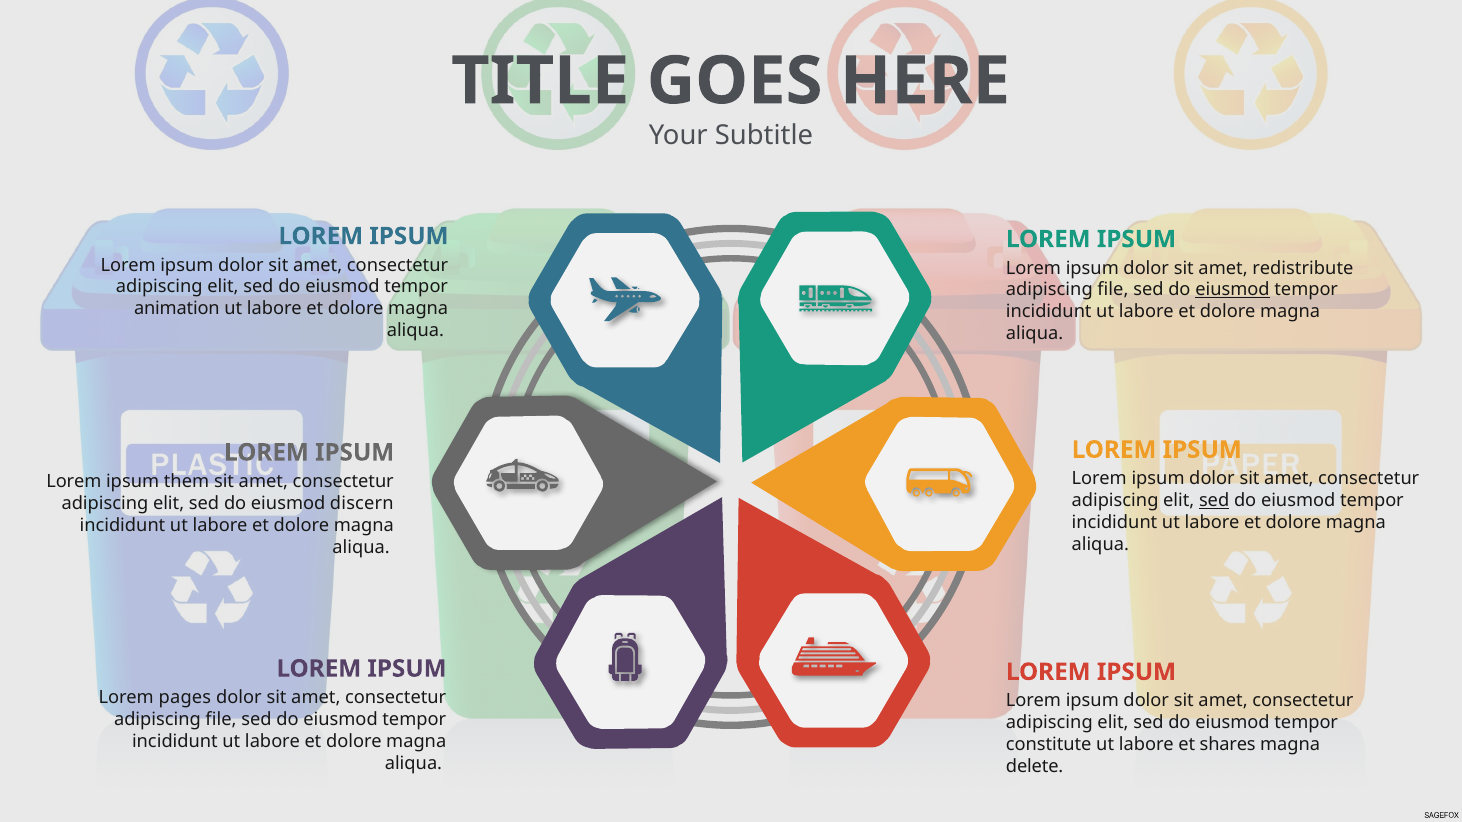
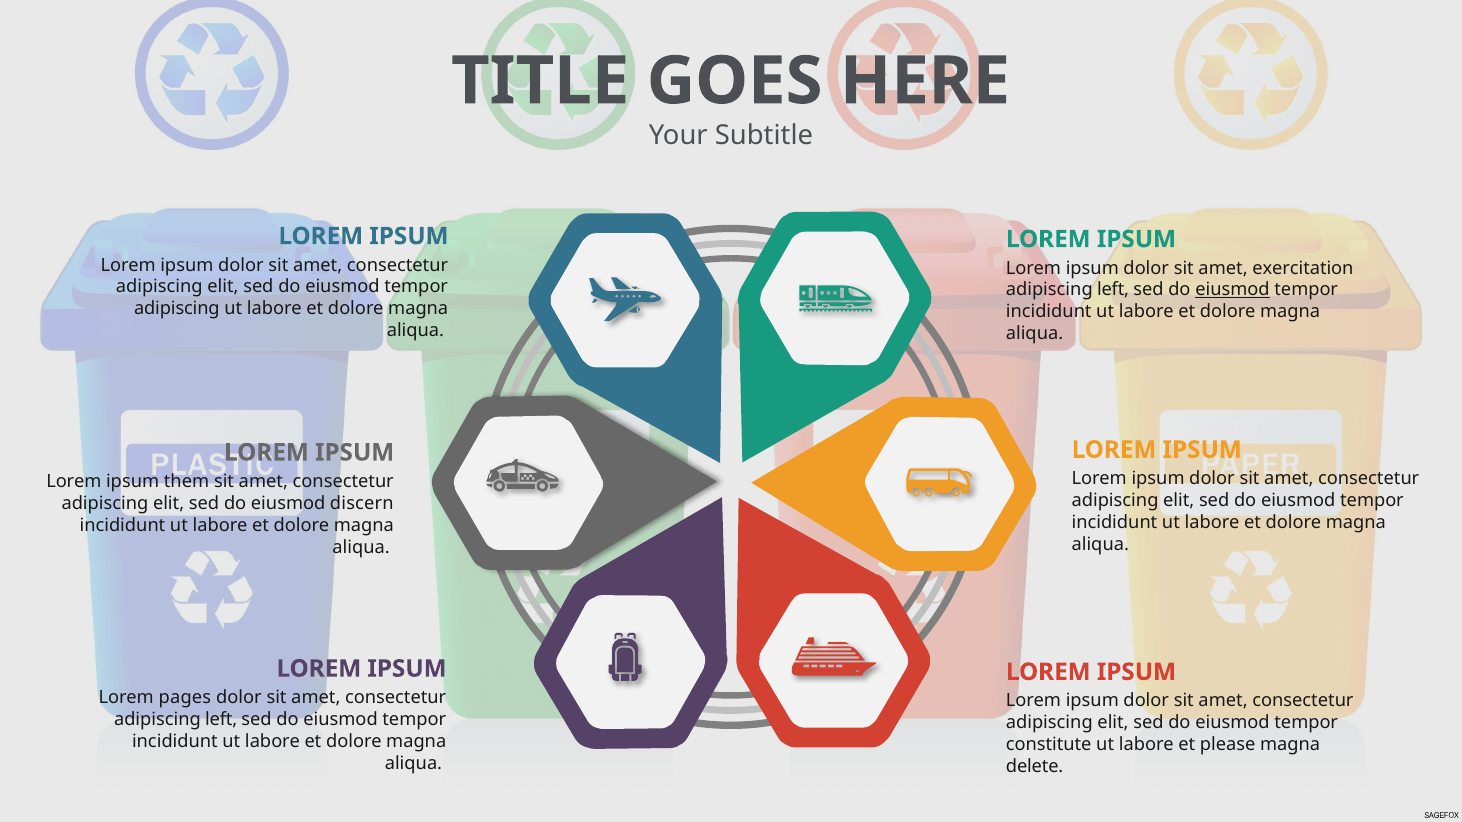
redistribute: redistribute -> exercitation
file at (1113, 290): file -> left
animation at (177, 309): animation -> adipiscing
sed at (1214, 501) underline: present -> none
file at (221, 720): file -> left
shares: shares -> please
